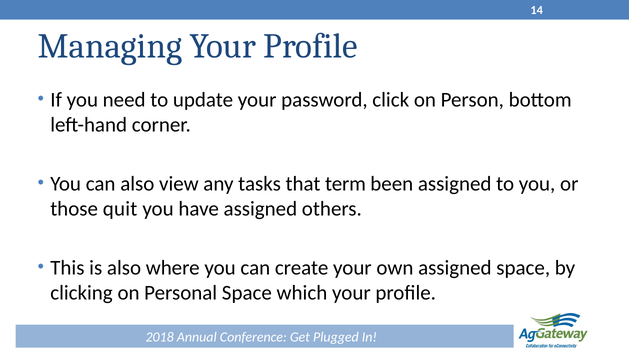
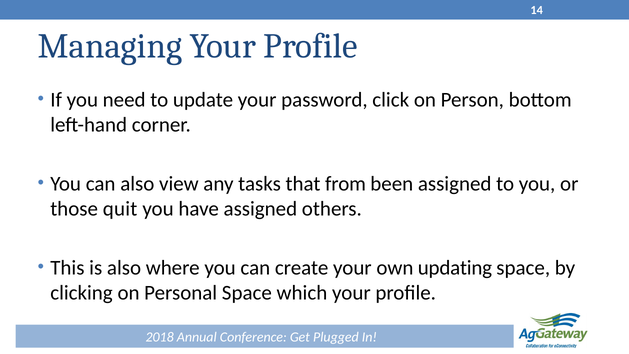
term: term -> from
own assigned: assigned -> updating
